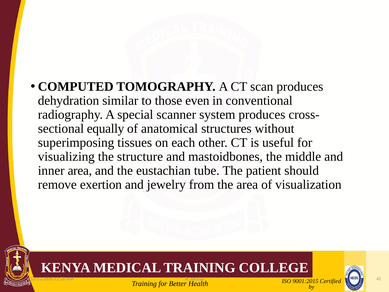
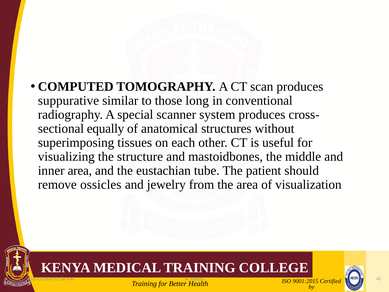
dehydration: dehydration -> suppurative
even: even -> long
exertion: exertion -> ossicles
